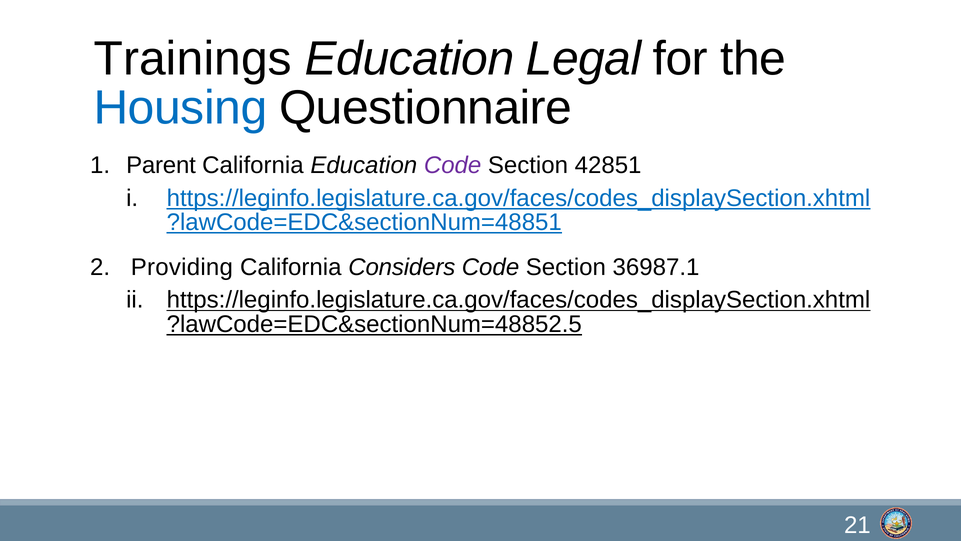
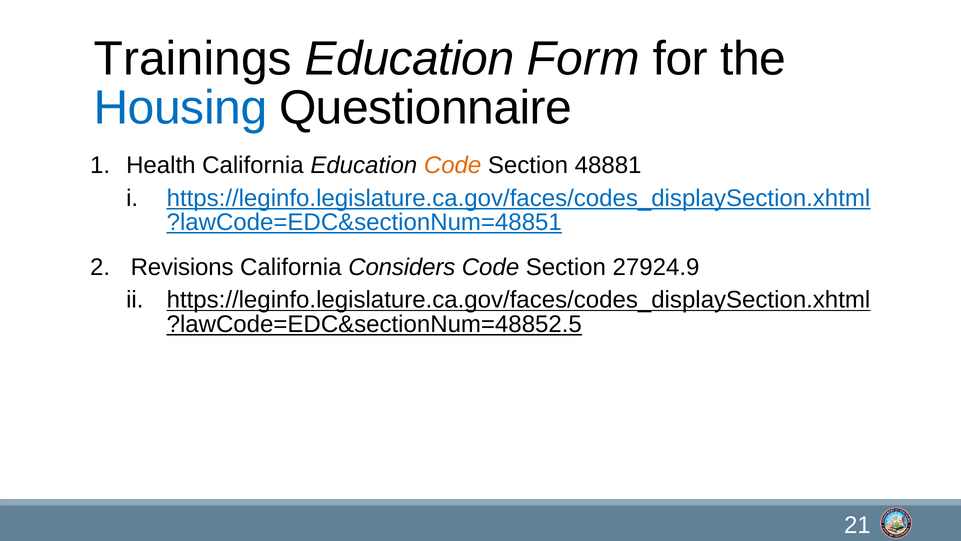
Legal: Legal -> Form
Parent: Parent -> Health
Code at (453, 165) colour: purple -> orange
42851: 42851 -> 48881
Providing: Providing -> Revisions
36987.1: 36987.1 -> 27924.9
